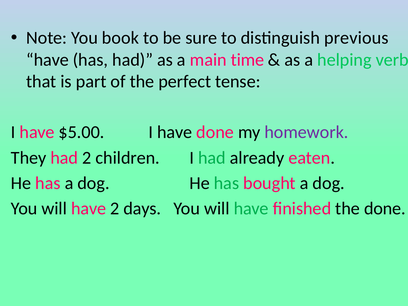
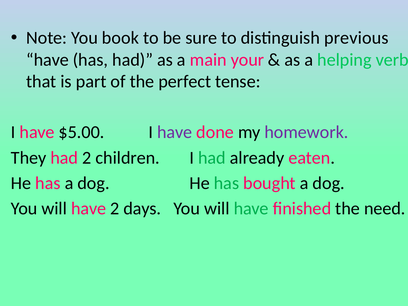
time: time -> your
have at (175, 132) colour: black -> purple
the done: done -> need
